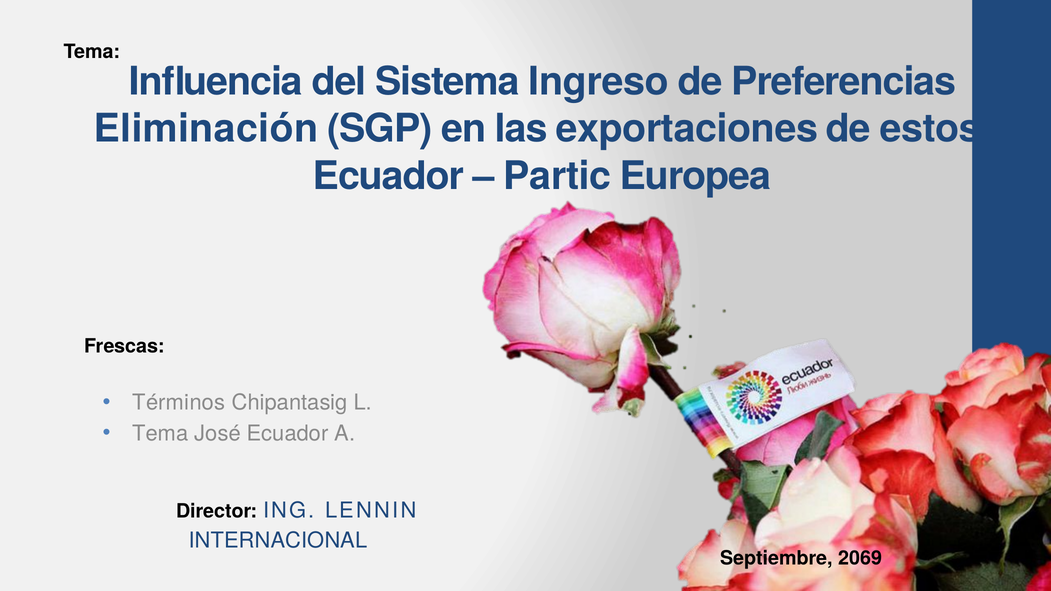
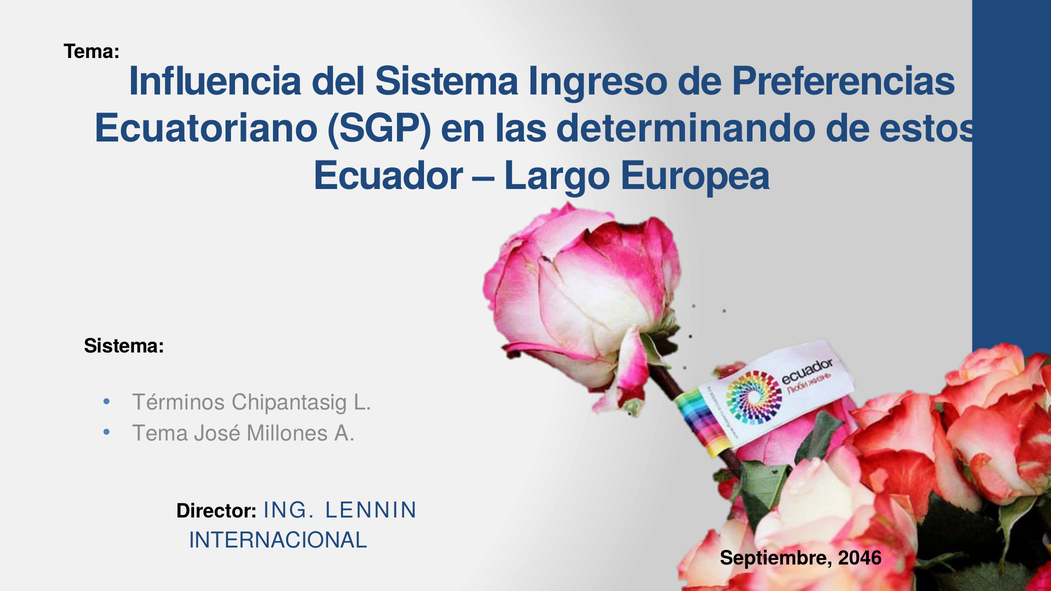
Eliminación: Eliminación -> Ecuatoriano
exportaciones: exportaciones -> determinando
Partic: Partic -> Largo
Frescas at (124, 346): Frescas -> Sistema
José Ecuador: Ecuador -> Millones
2069: 2069 -> 2046
